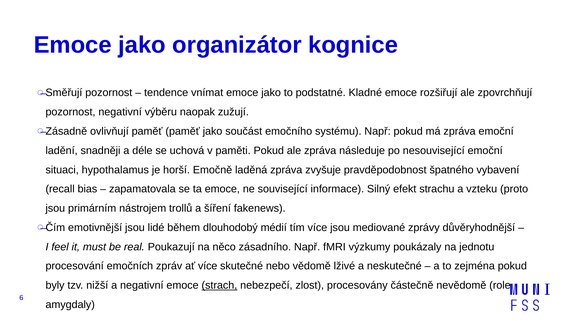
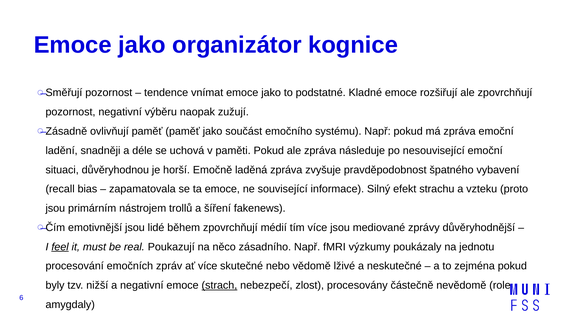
hypothalamus: hypothalamus -> důvěryhodnou
během dlouhodobý: dlouhodobý -> zpovrchňují
feel underline: none -> present
